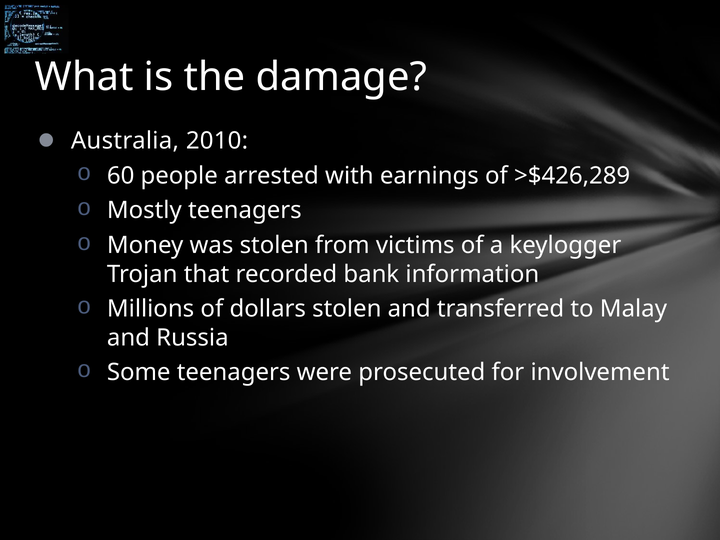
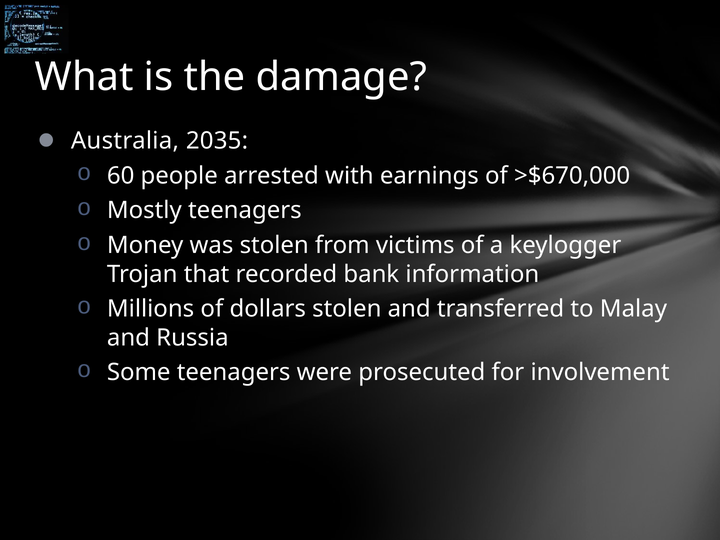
2010: 2010 -> 2035
>$426,289: >$426,289 -> >$670,000
